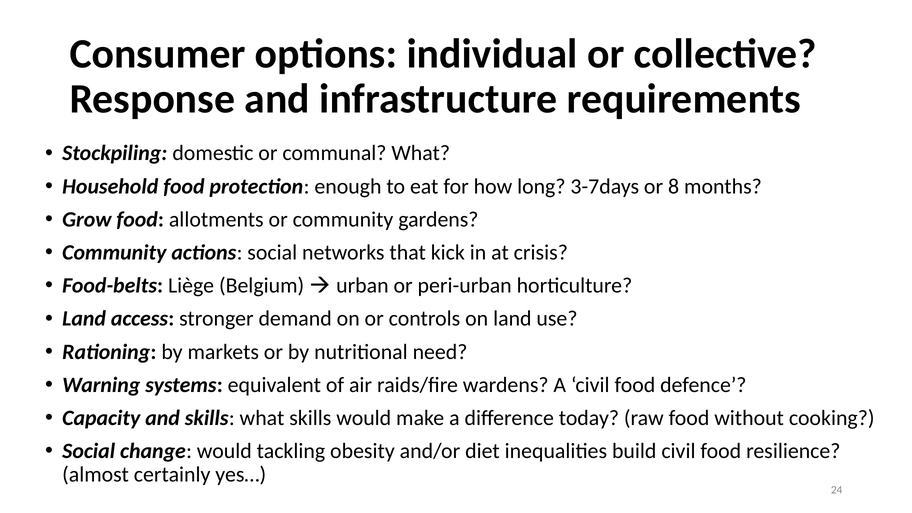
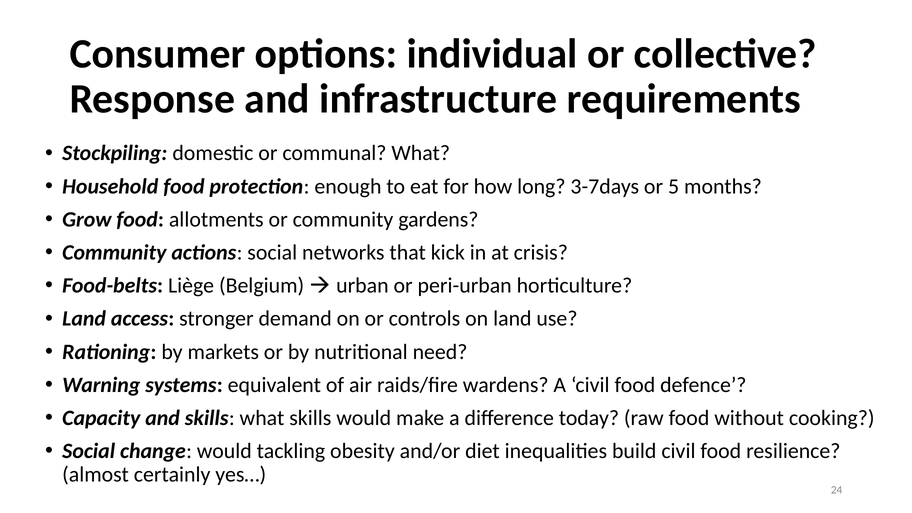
8: 8 -> 5
